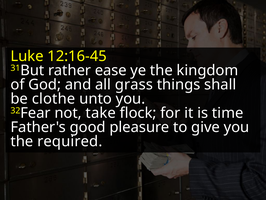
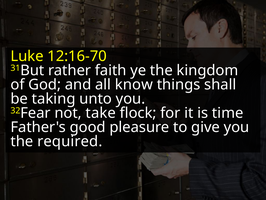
12:16-45: 12:16-45 -> 12:16-70
ease: ease -> faith
grass: grass -> know
clothe: clothe -> taking
